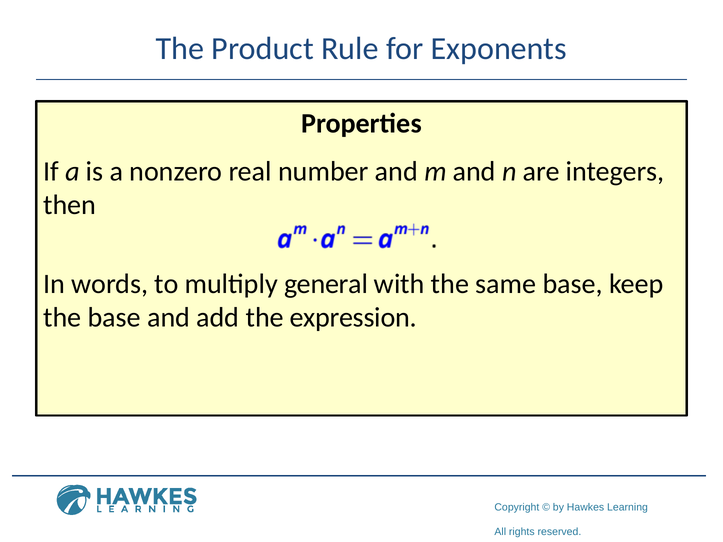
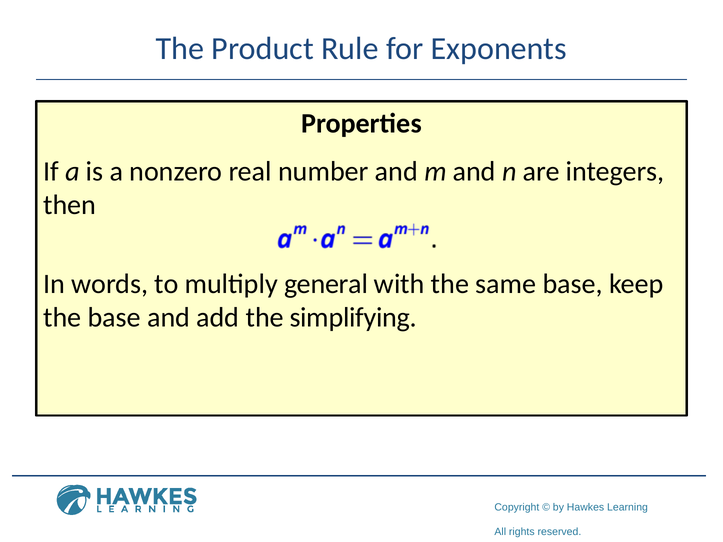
expression: expression -> simplifying
